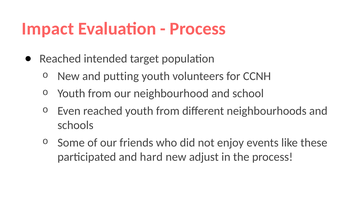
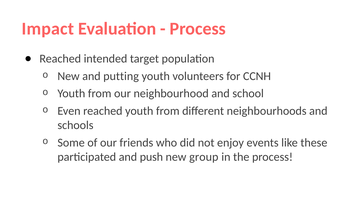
hard: hard -> push
adjust: adjust -> group
